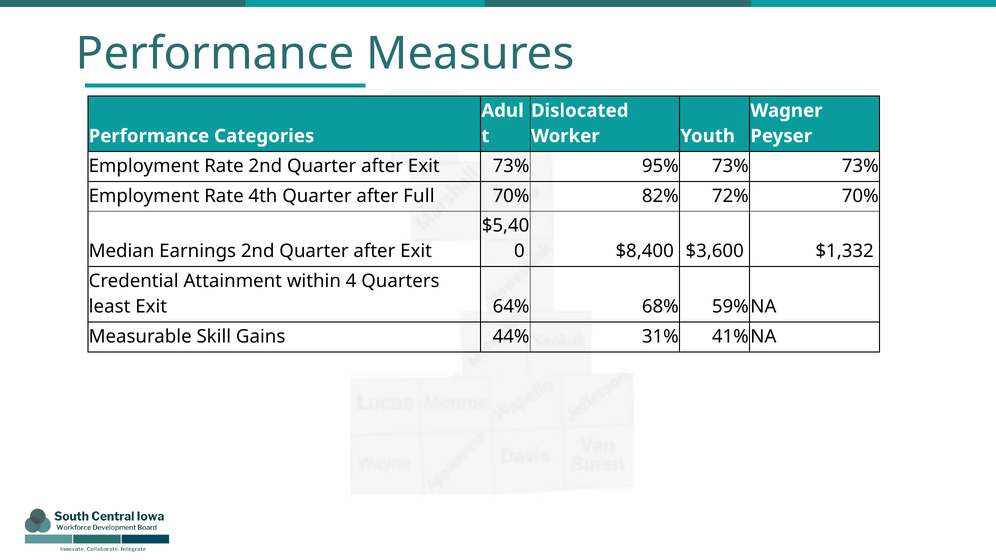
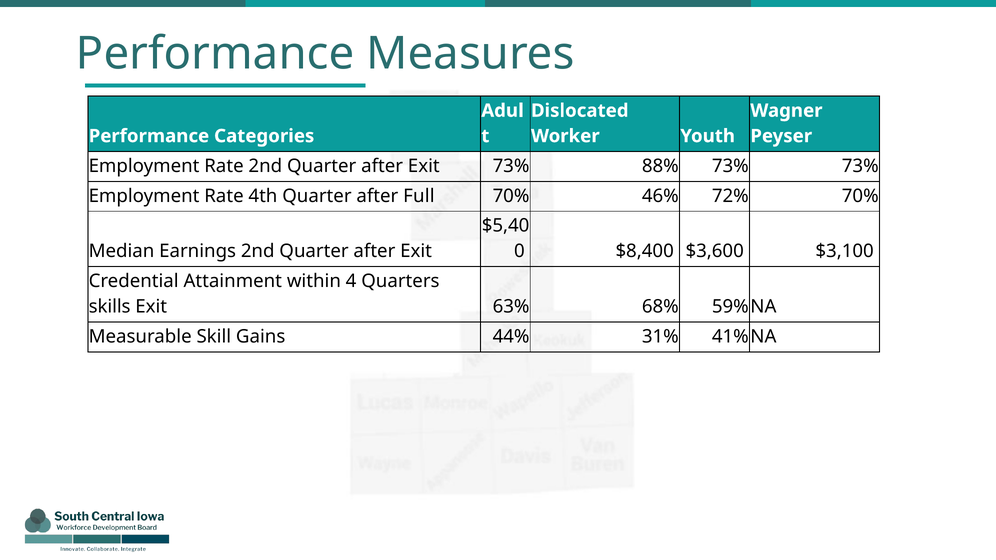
95%: 95% -> 88%
82%: 82% -> 46%
$1,332: $1,332 -> $3,100
least: least -> skills
64%: 64% -> 63%
